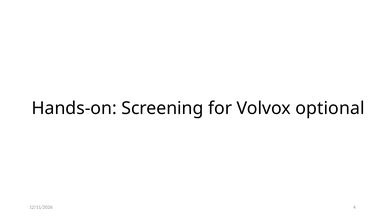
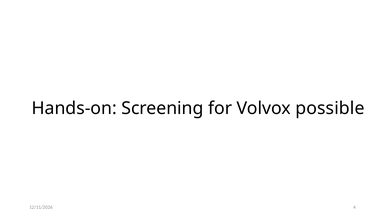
optional: optional -> possible
